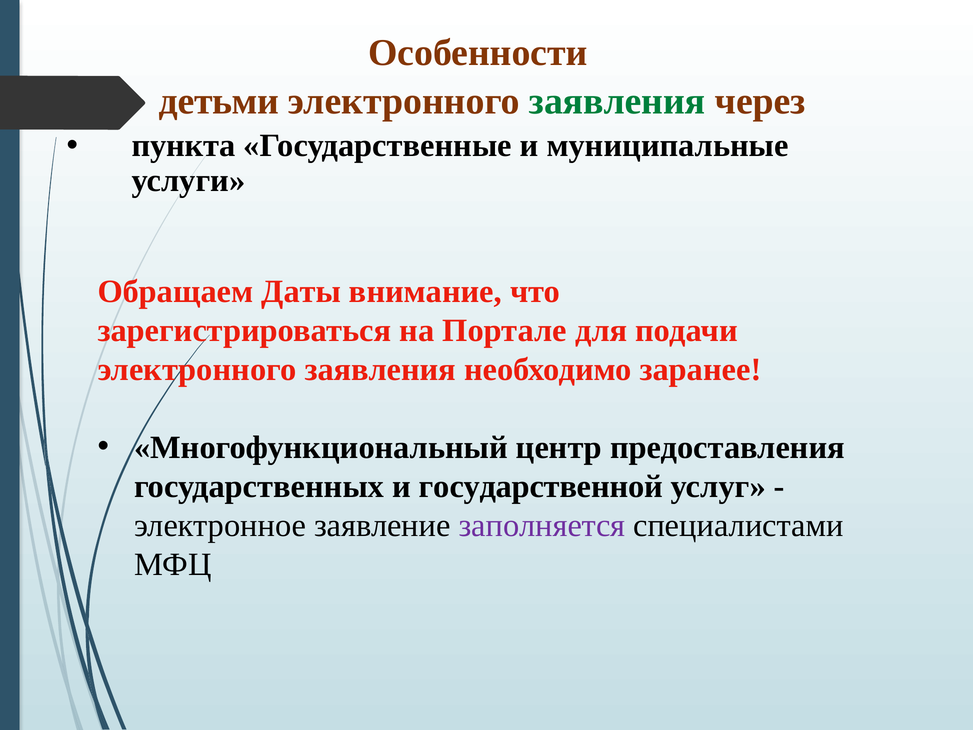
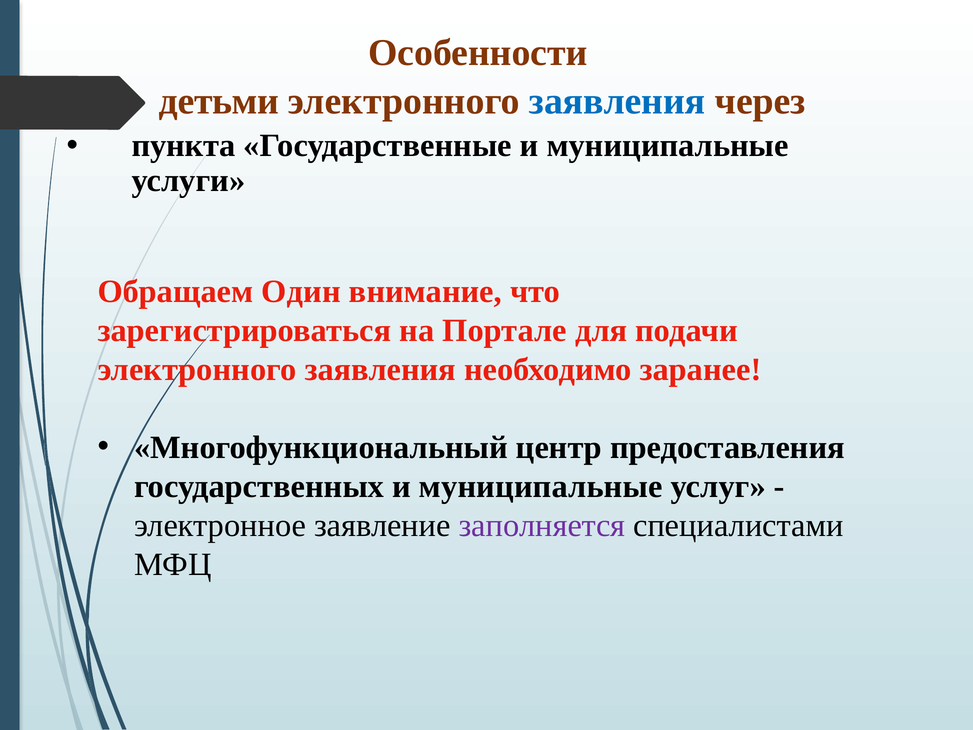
заявления at (617, 101) colour: green -> blue
Даты: Даты -> Один
государственных и государственной: государственной -> муниципальные
